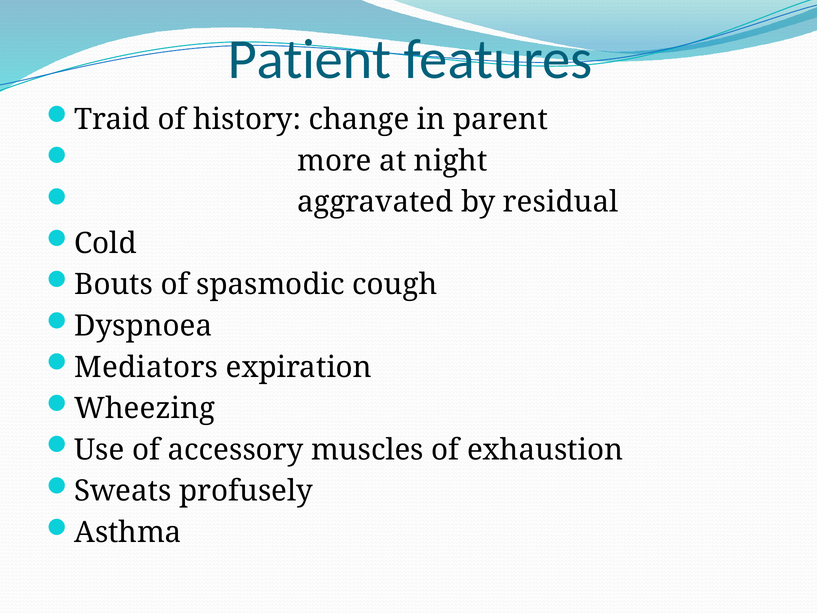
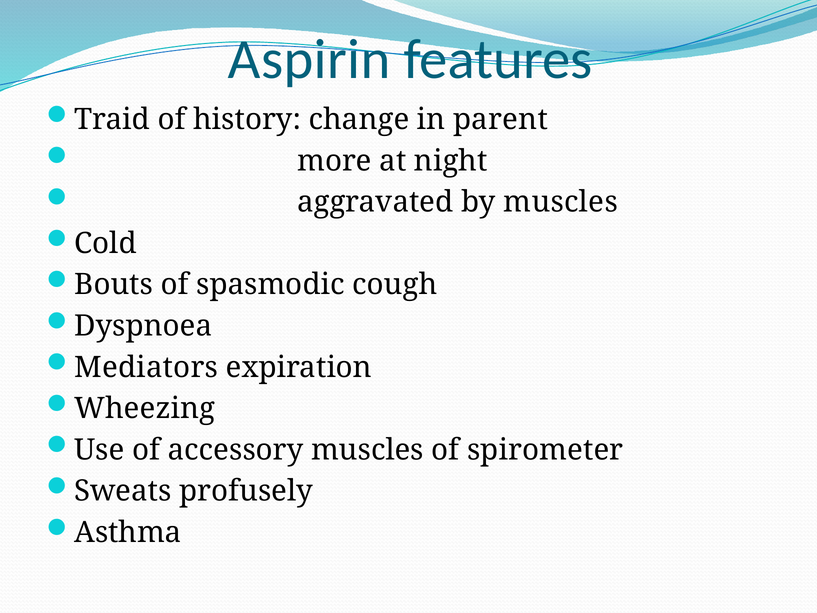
Patient: Patient -> Aspirin
by residual: residual -> muscles
exhaustion: exhaustion -> spirometer
